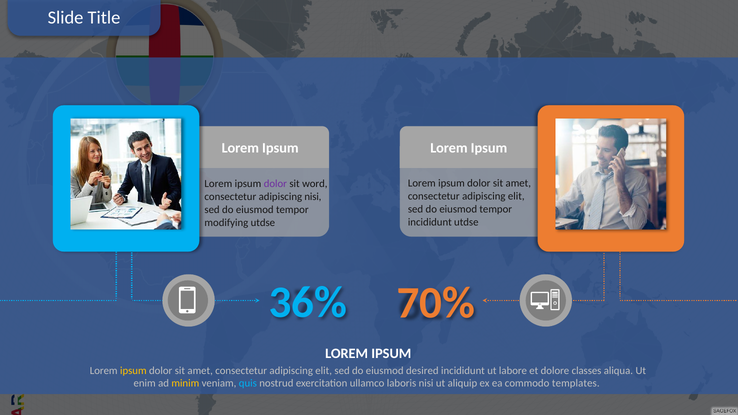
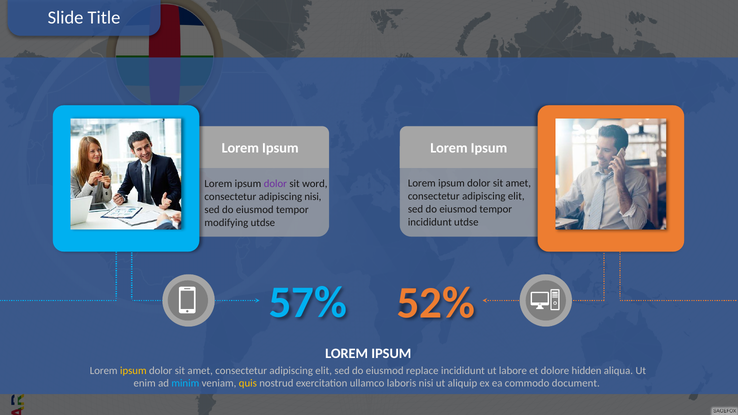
36%: 36% -> 57%
70%: 70% -> 52%
desired: desired -> replace
classes: classes -> hidden
minim colour: yellow -> light blue
quis colour: light blue -> yellow
templates: templates -> document
